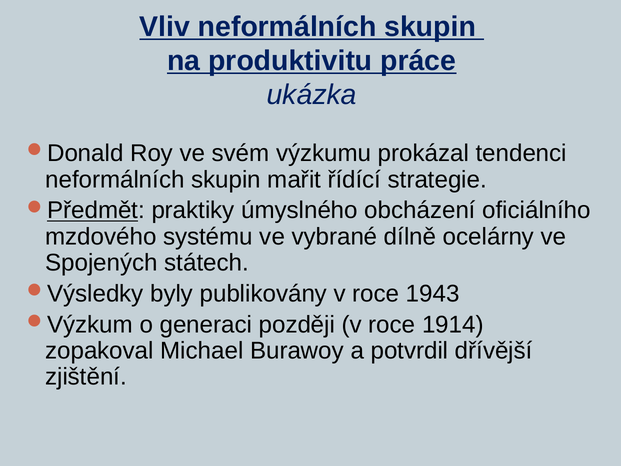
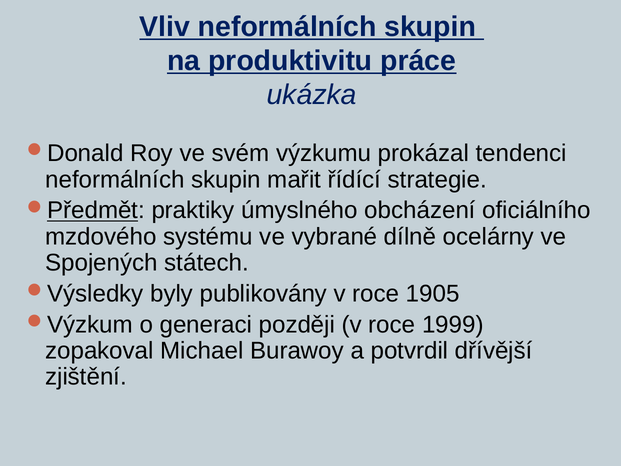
1943: 1943 -> 1905
1914: 1914 -> 1999
